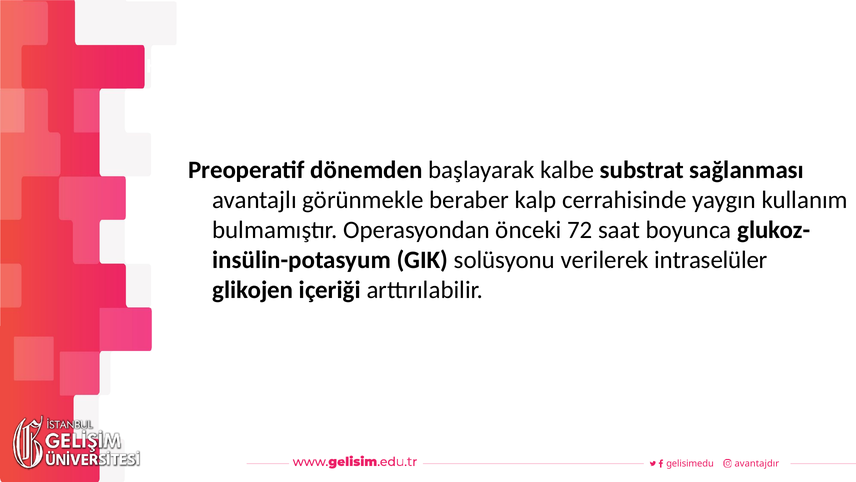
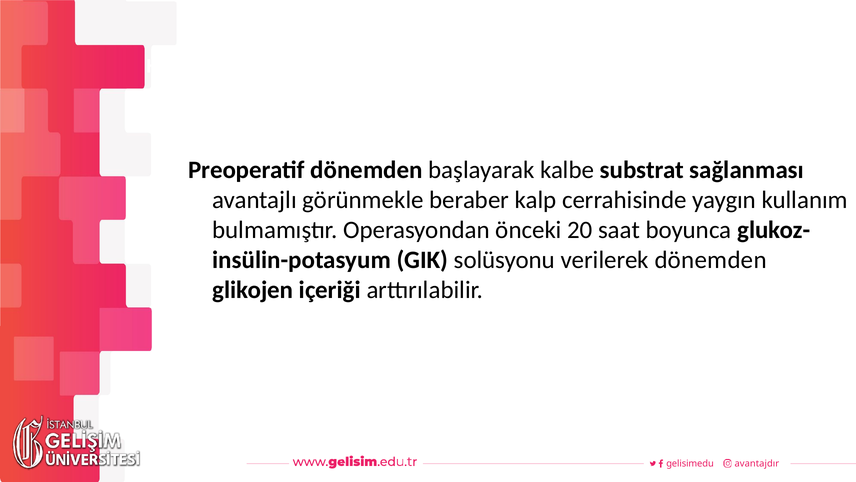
72: 72 -> 20
verilerek intraselüler: intraselüler -> dönemden
